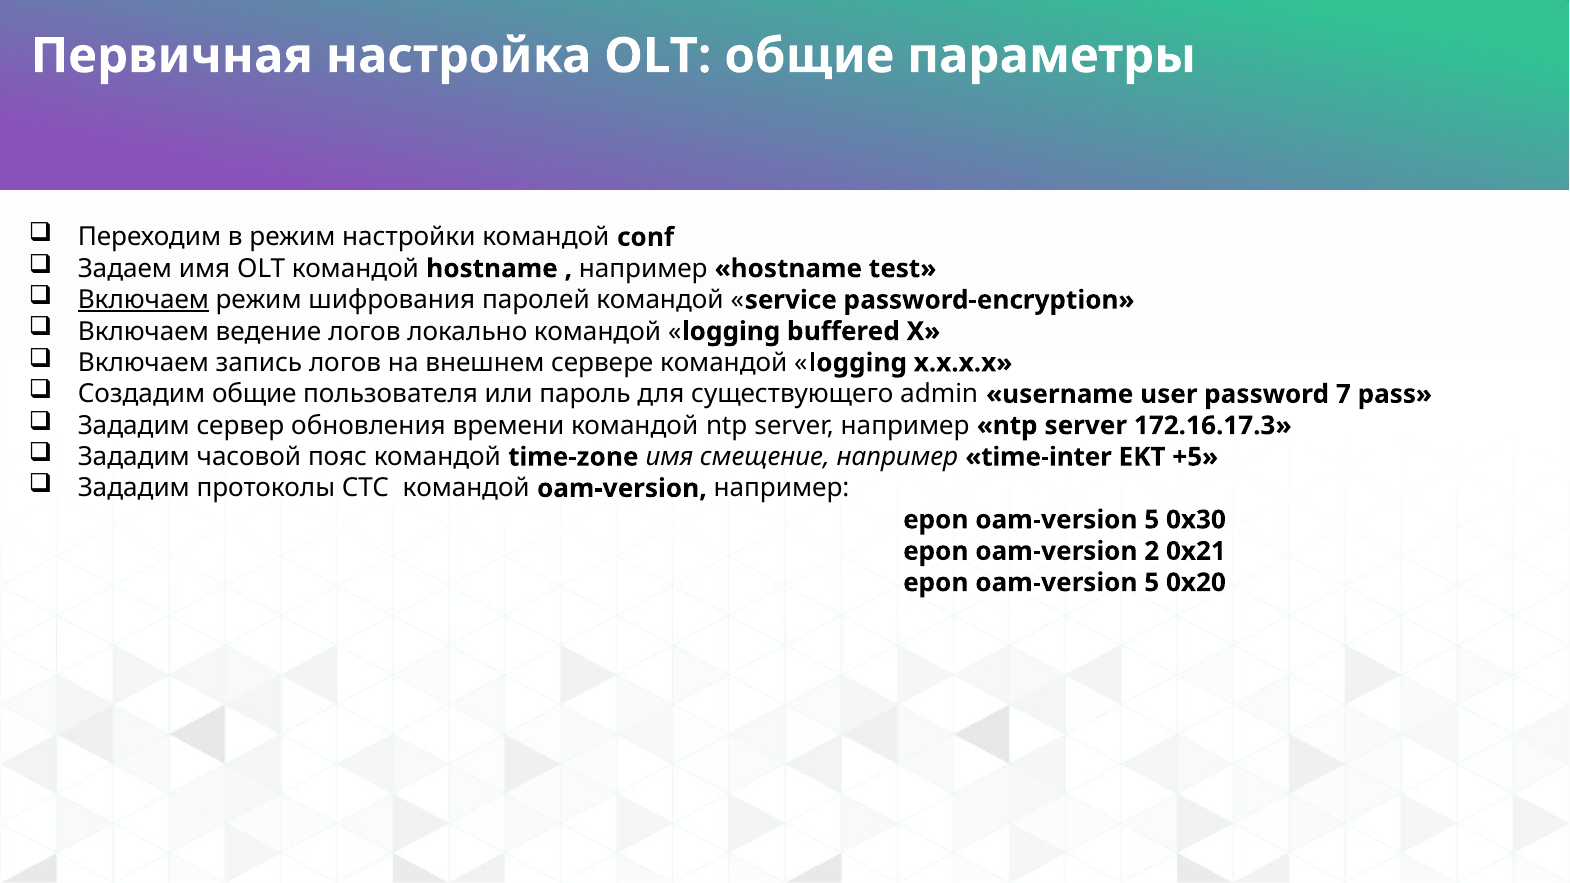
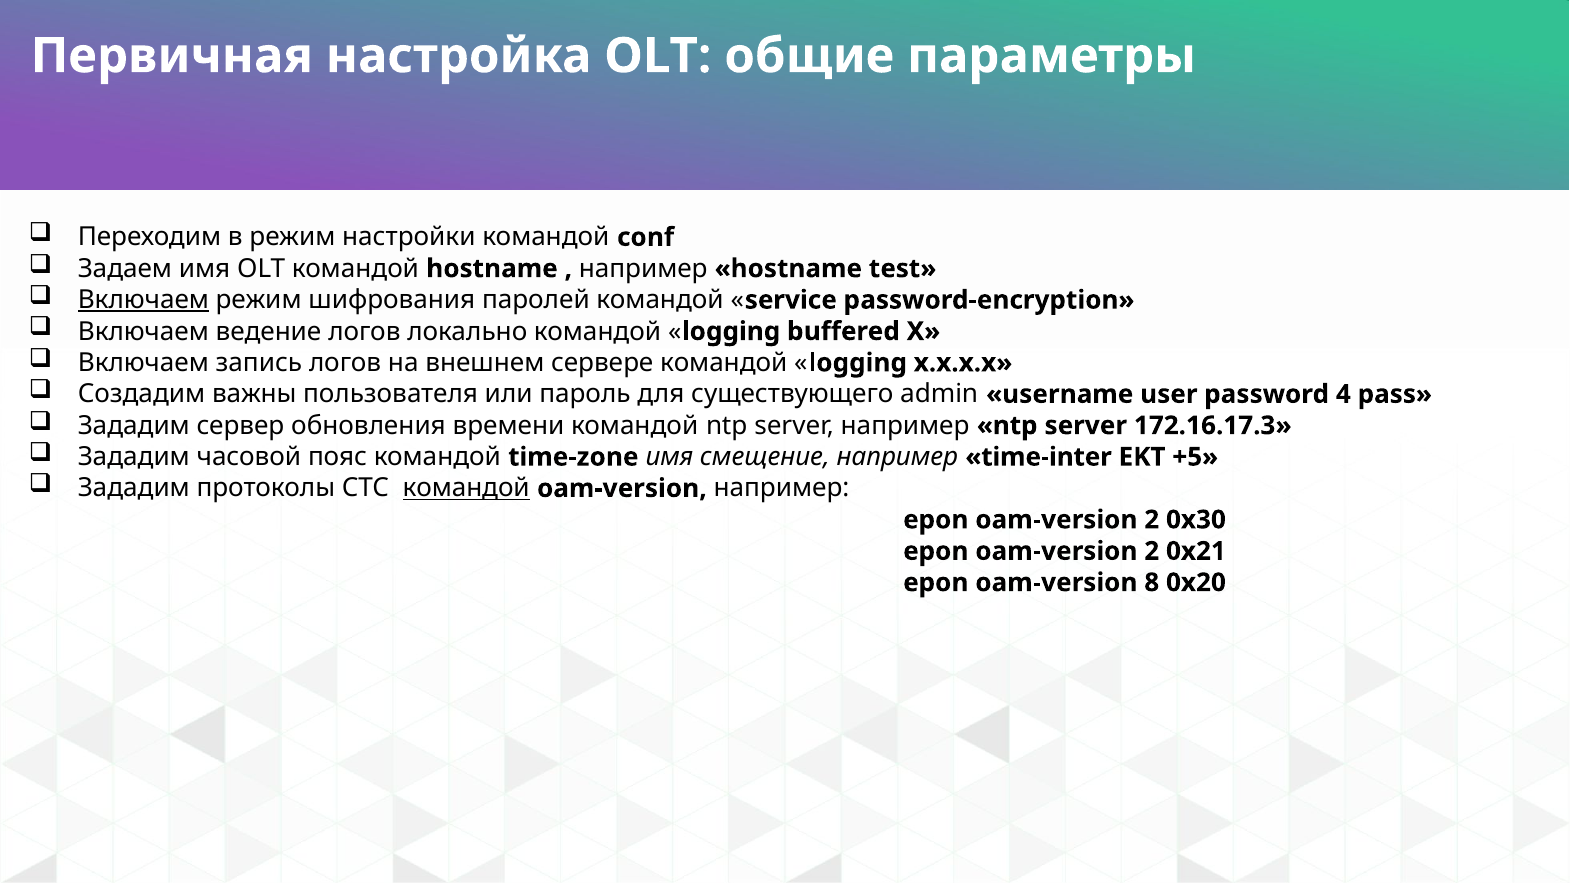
Создадим общие: общие -> важны
7: 7 -> 4
командой at (466, 488) underline: none -> present
5 at (1152, 520): 5 -> 2
5 at (1152, 583): 5 -> 8
